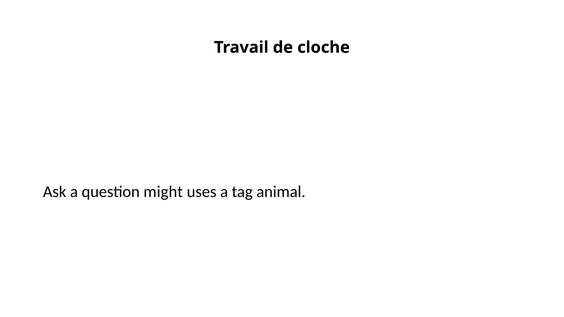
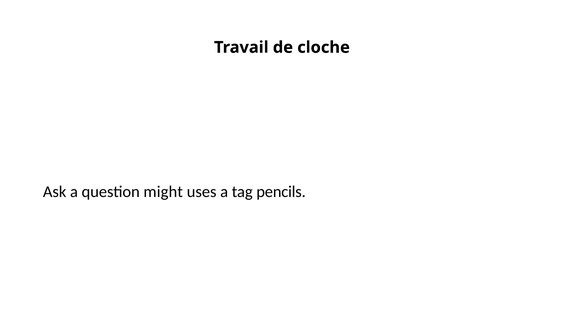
animal: animal -> pencils
